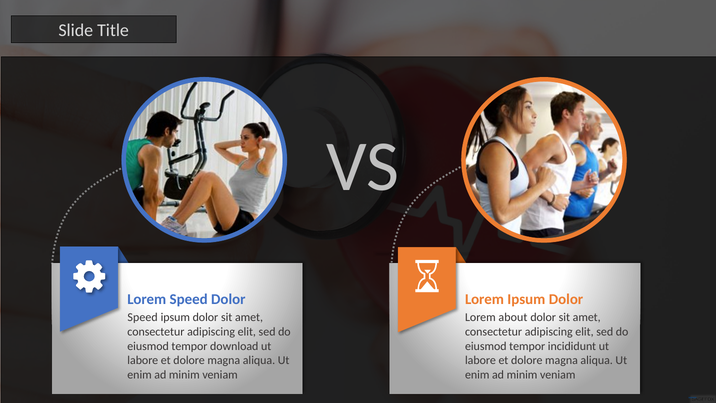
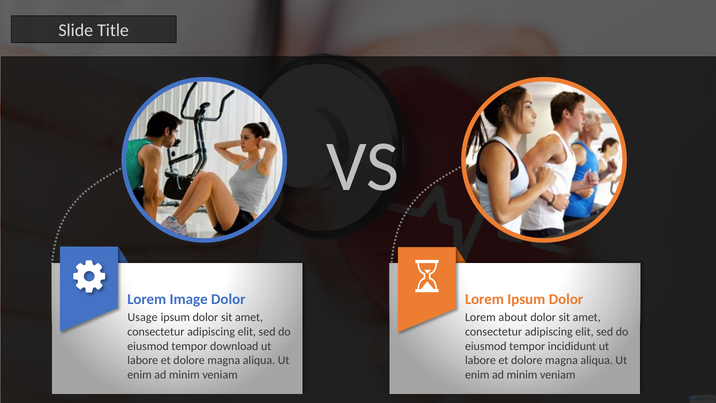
Lorem Speed: Speed -> Image
Speed at (143, 317): Speed -> Usage
